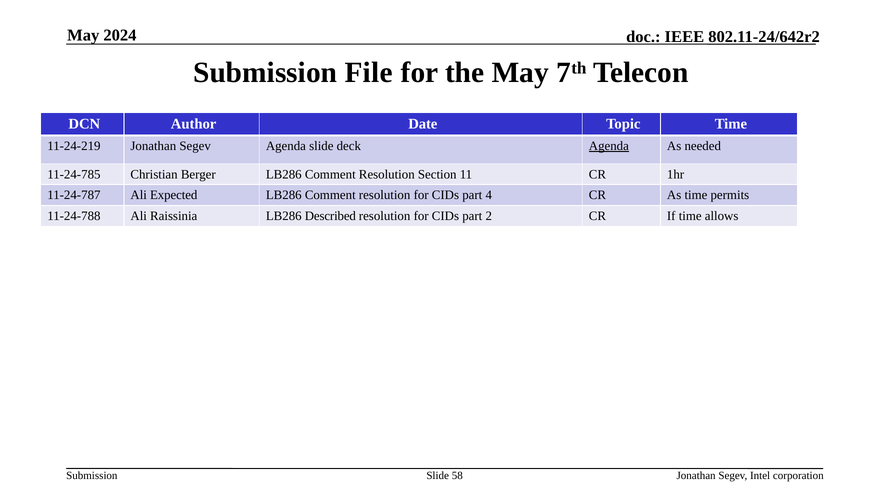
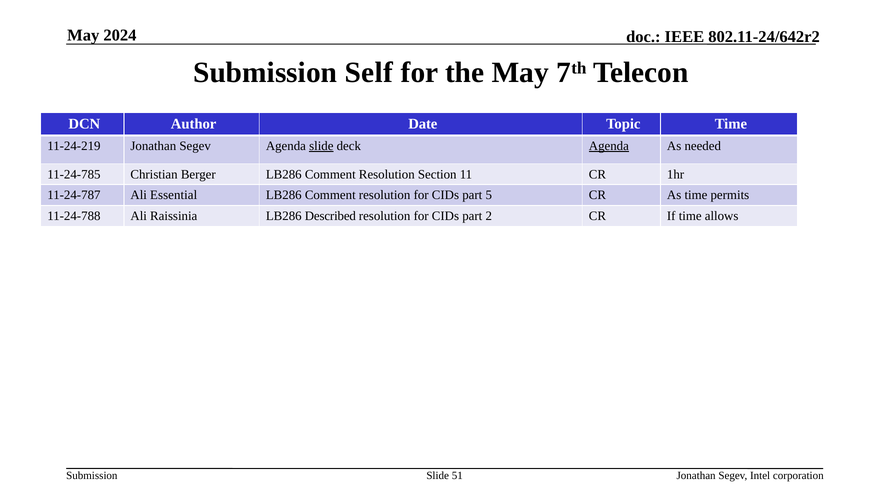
File: File -> Self
slide at (321, 146) underline: none -> present
Expected: Expected -> Essential
4: 4 -> 5
58: 58 -> 51
